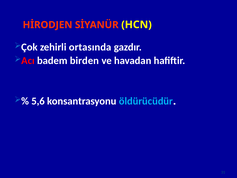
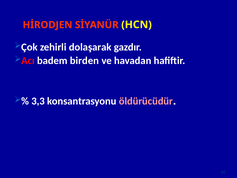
ortasında: ortasında -> dolaşarak
5,6: 5,6 -> 3,3
öldürücüdür colour: light blue -> pink
